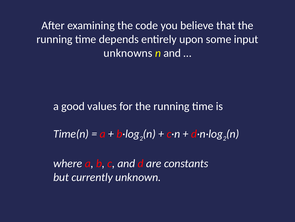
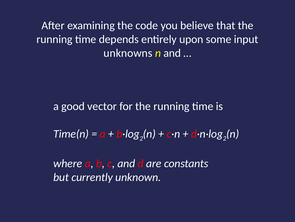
values: values -> vector
